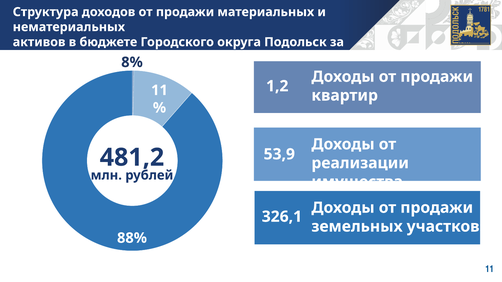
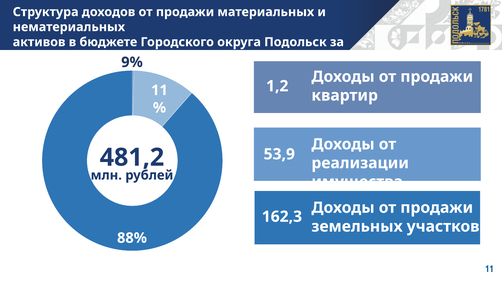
8%: 8% -> 9%
326,1: 326,1 -> 162,3
